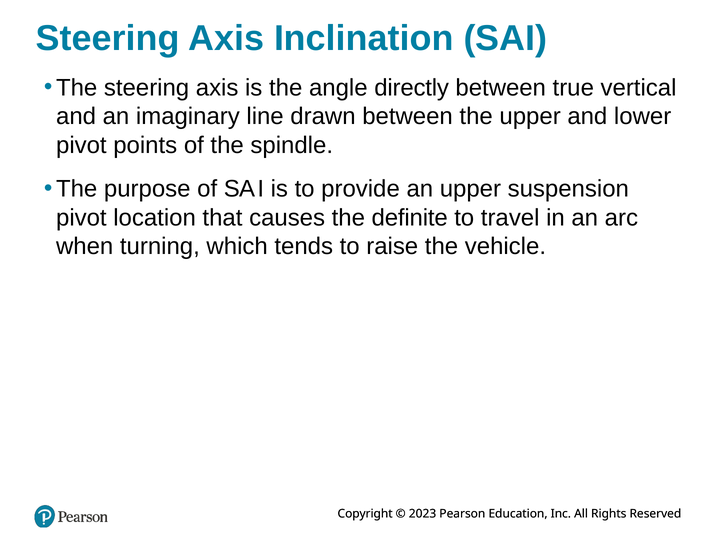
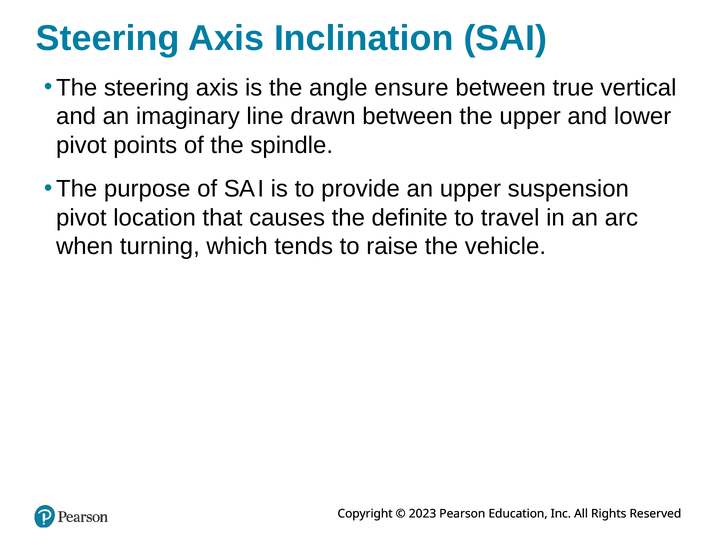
directly: directly -> ensure
